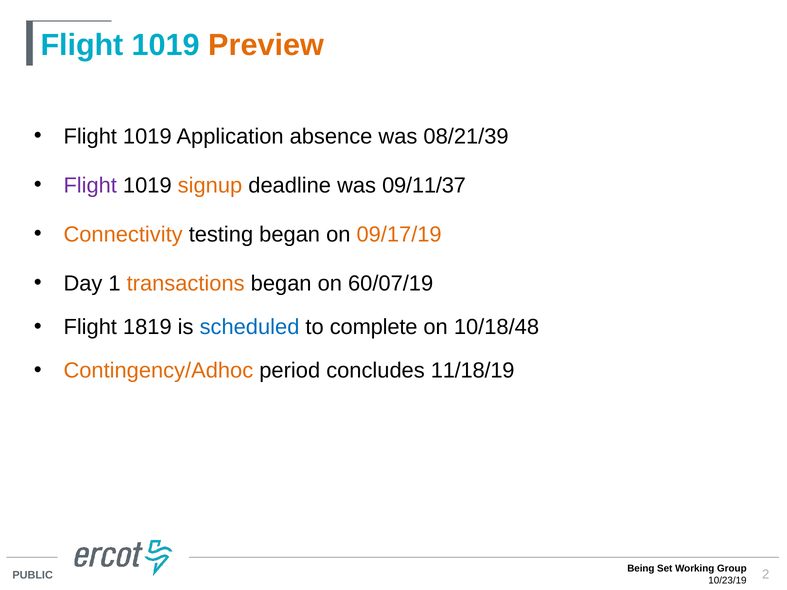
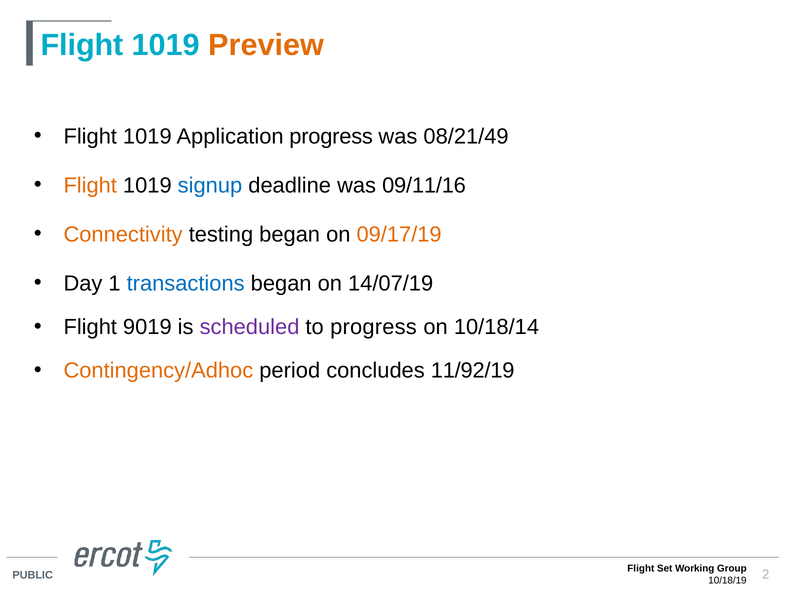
Application absence: absence -> progress
08/21/39: 08/21/39 -> 08/21/49
Flight at (90, 186) colour: purple -> orange
signup colour: orange -> blue
09/11/37: 09/11/37 -> 09/11/16
transactions colour: orange -> blue
60/07/19: 60/07/19 -> 14/07/19
1819: 1819 -> 9019
scheduled colour: blue -> purple
to complete: complete -> progress
10/18/48: 10/18/48 -> 10/18/14
11/18/19: 11/18/19 -> 11/92/19
Being at (641, 569): Being -> Flight
10/23/19: 10/23/19 -> 10/18/19
